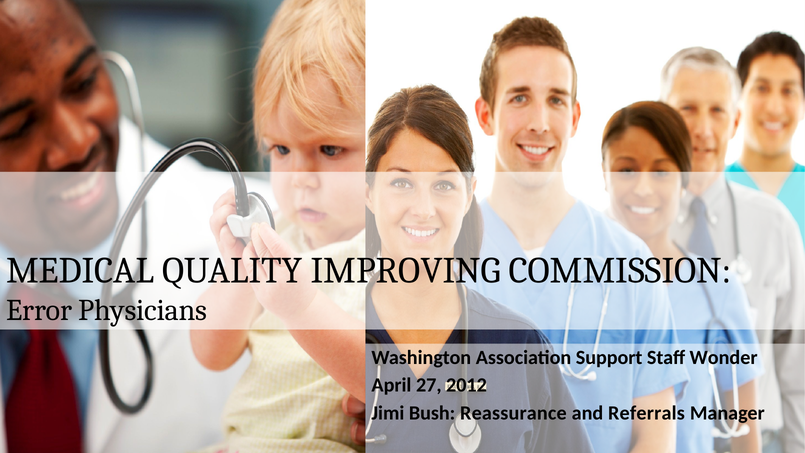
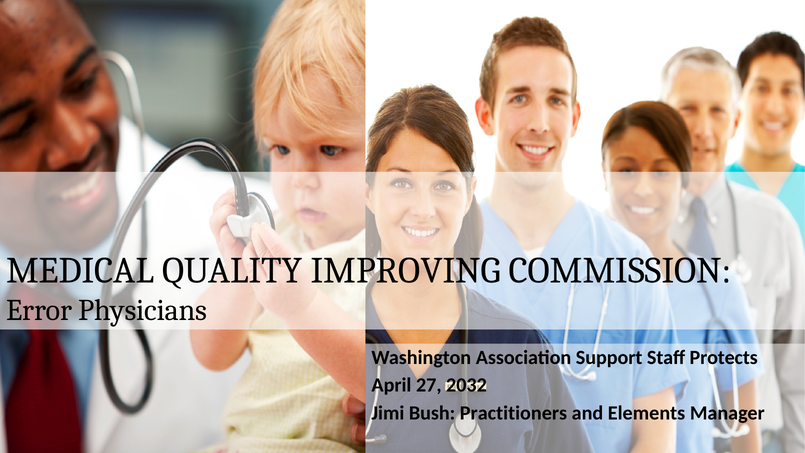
Wonder: Wonder -> Protects
2012: 2012 -> 2032
Reassurance: Reassurance -> Practitioners
Referrals: Referrals -> Elements
